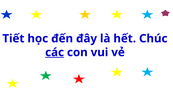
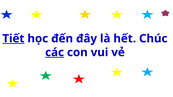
Tiết underline: none -> present
